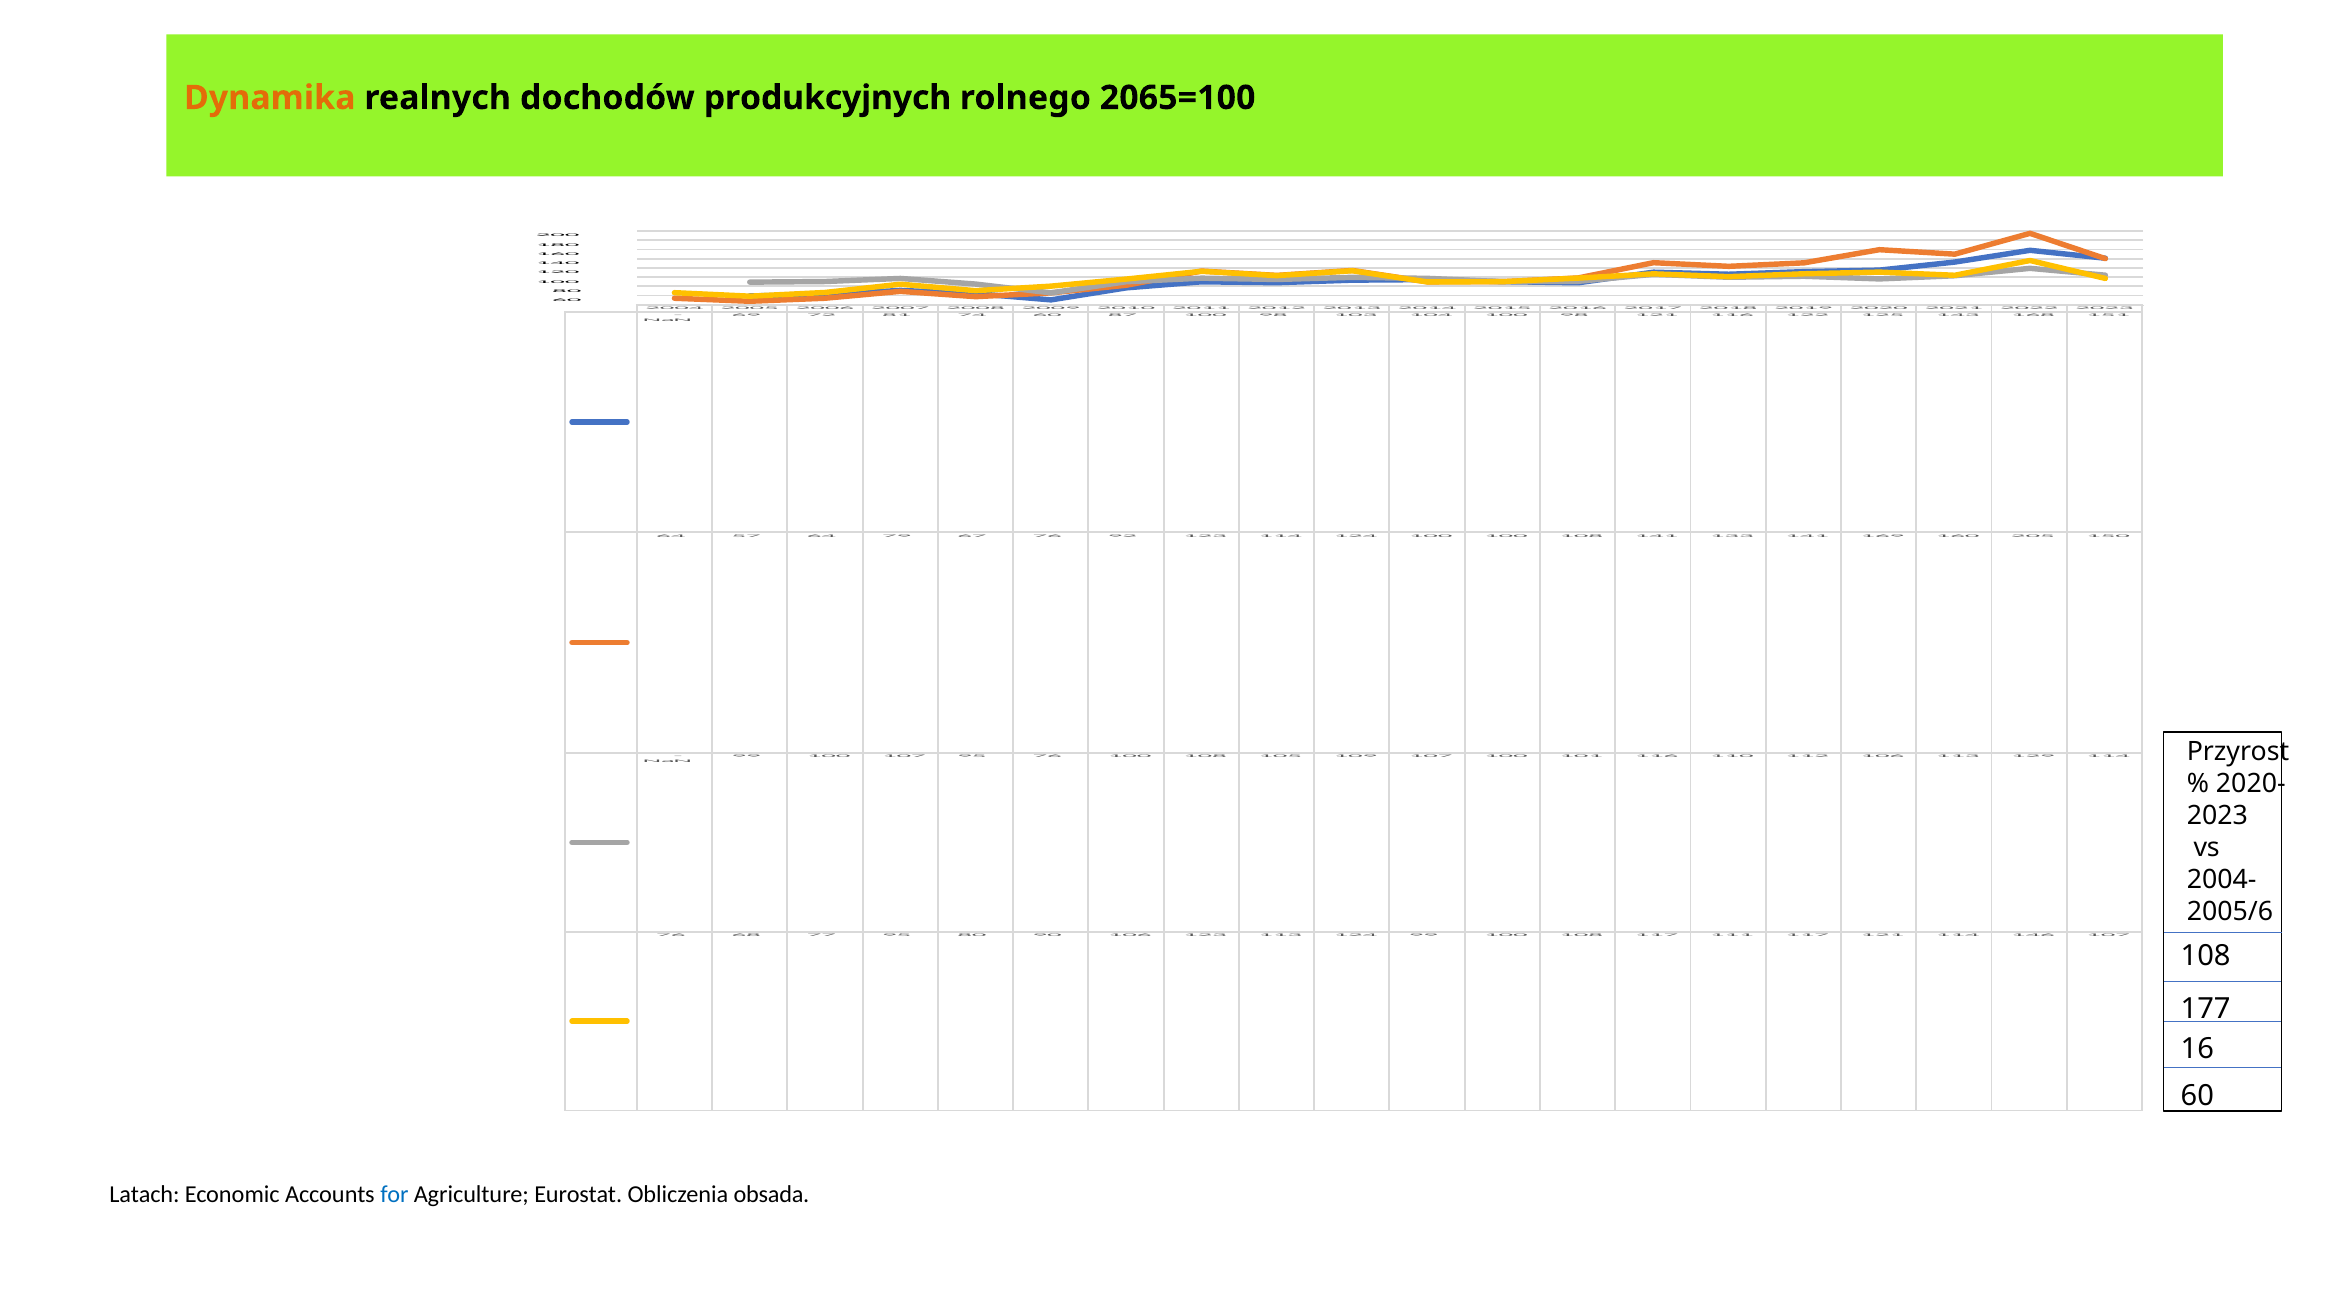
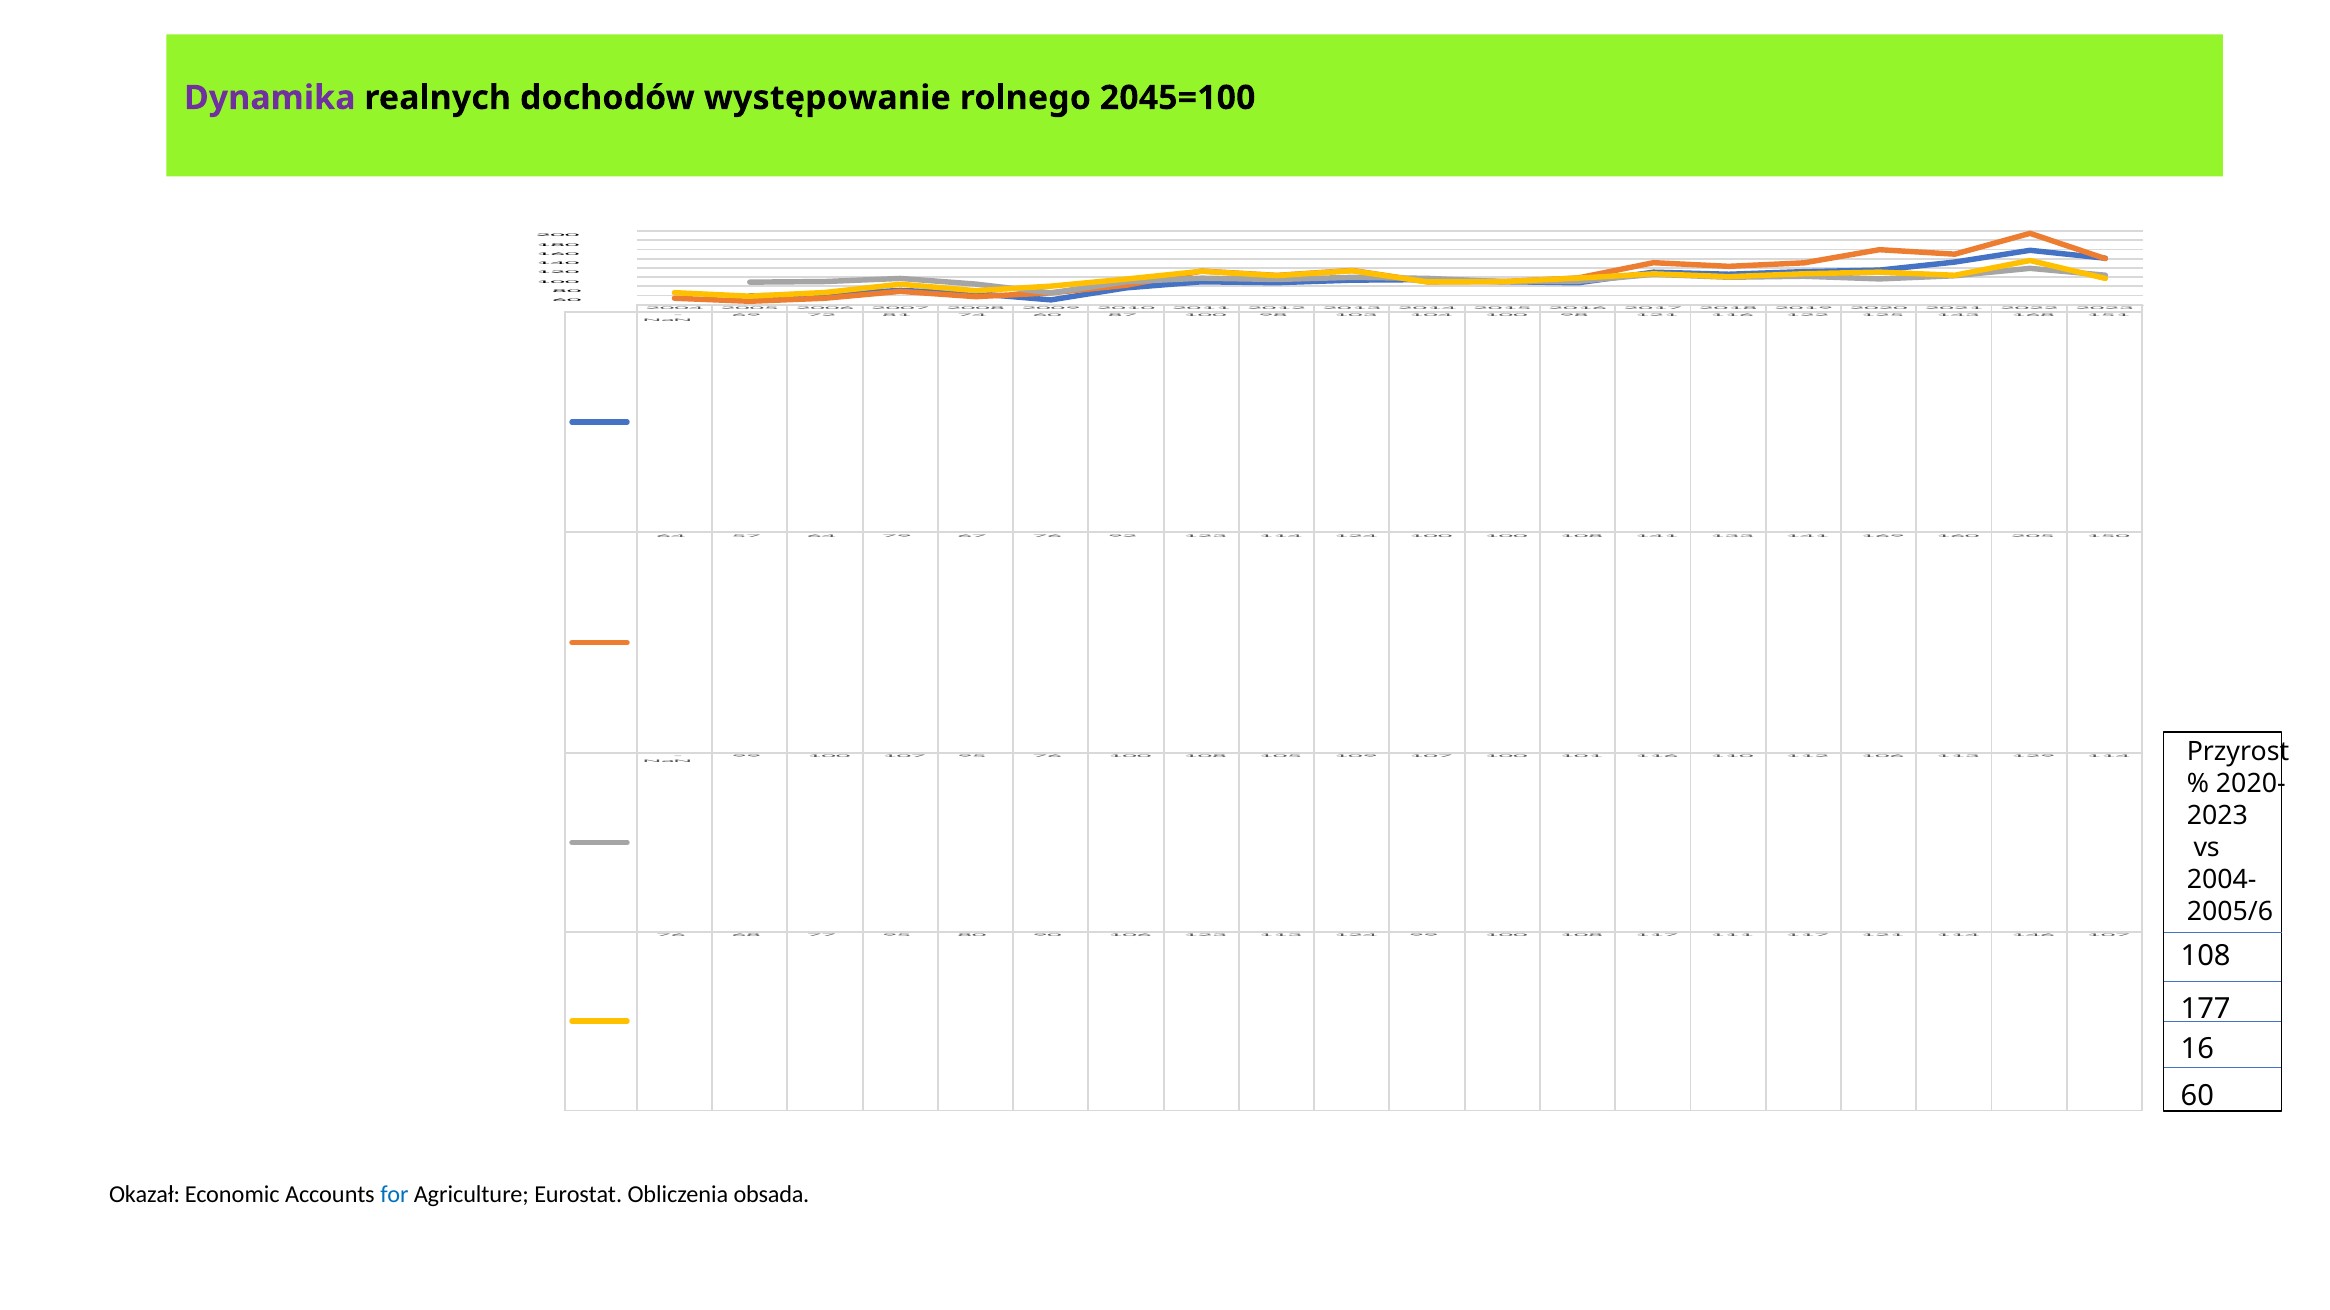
Dynamika colour: orange -> purple
produkcyjnych: produkcyjnych -> występowanie
2065=100: 2065=100 -> 2045=100
Latach: Latach -> Okazał
